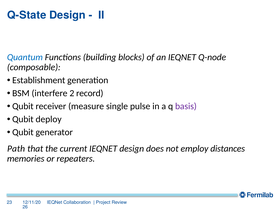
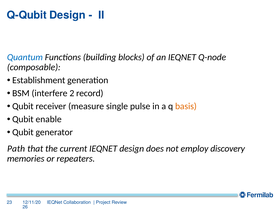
Q-State: Q-State -> Q-Qubit
basis colour: purple -> orange
deploy: deploy -> enable
distances: distances -> discovery
